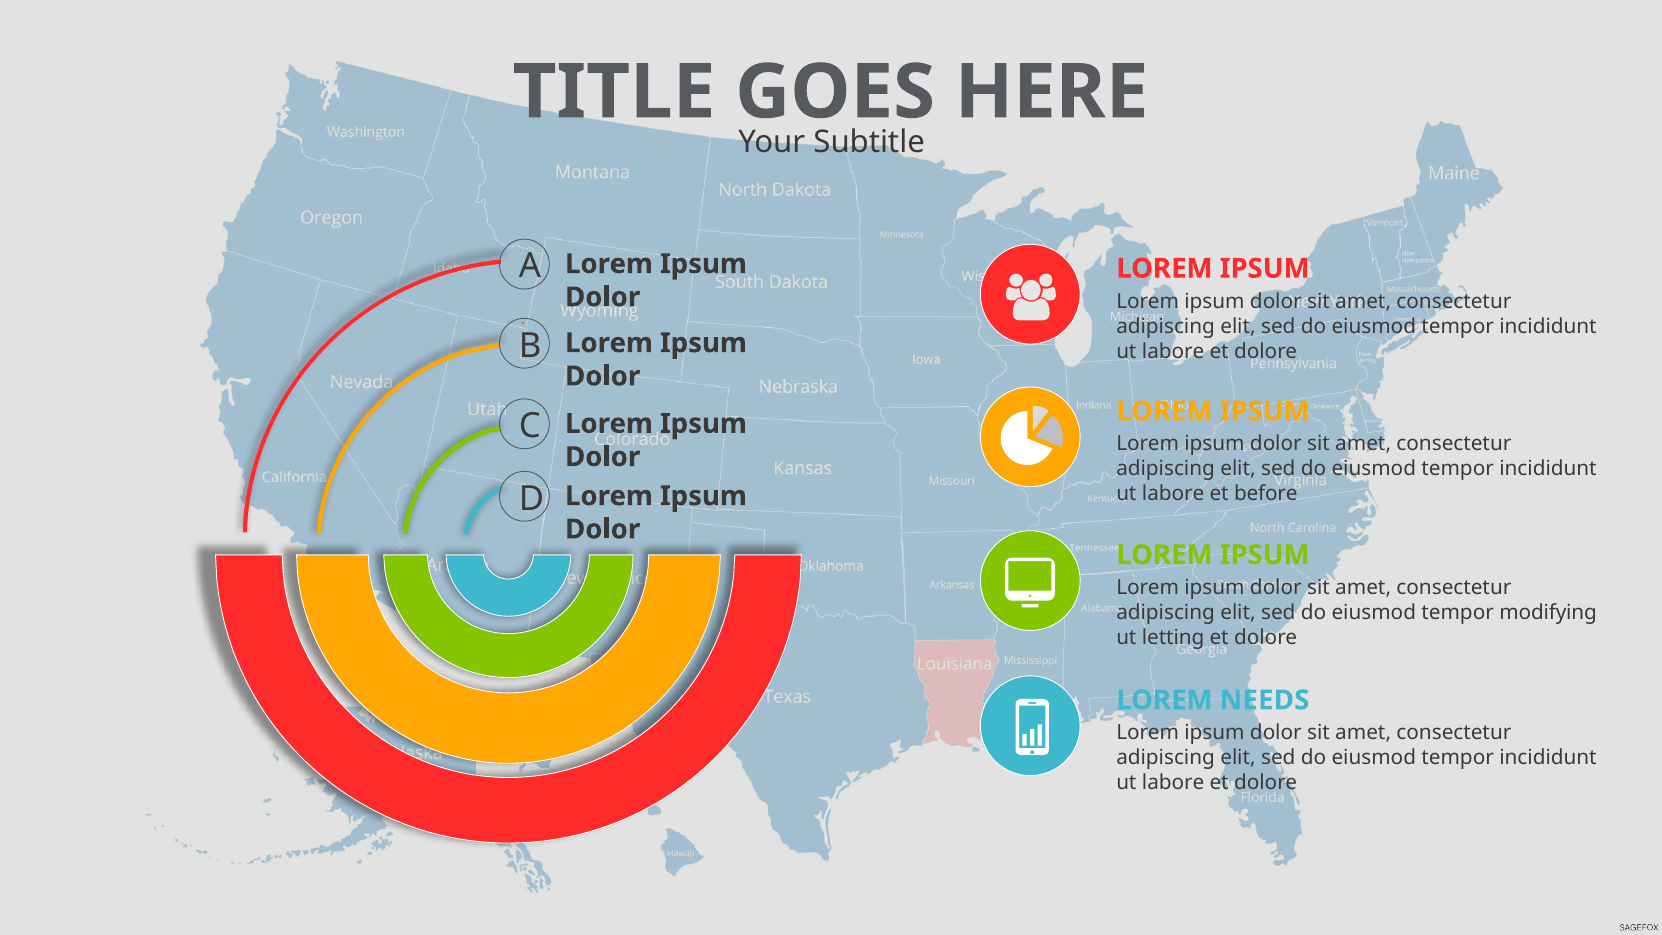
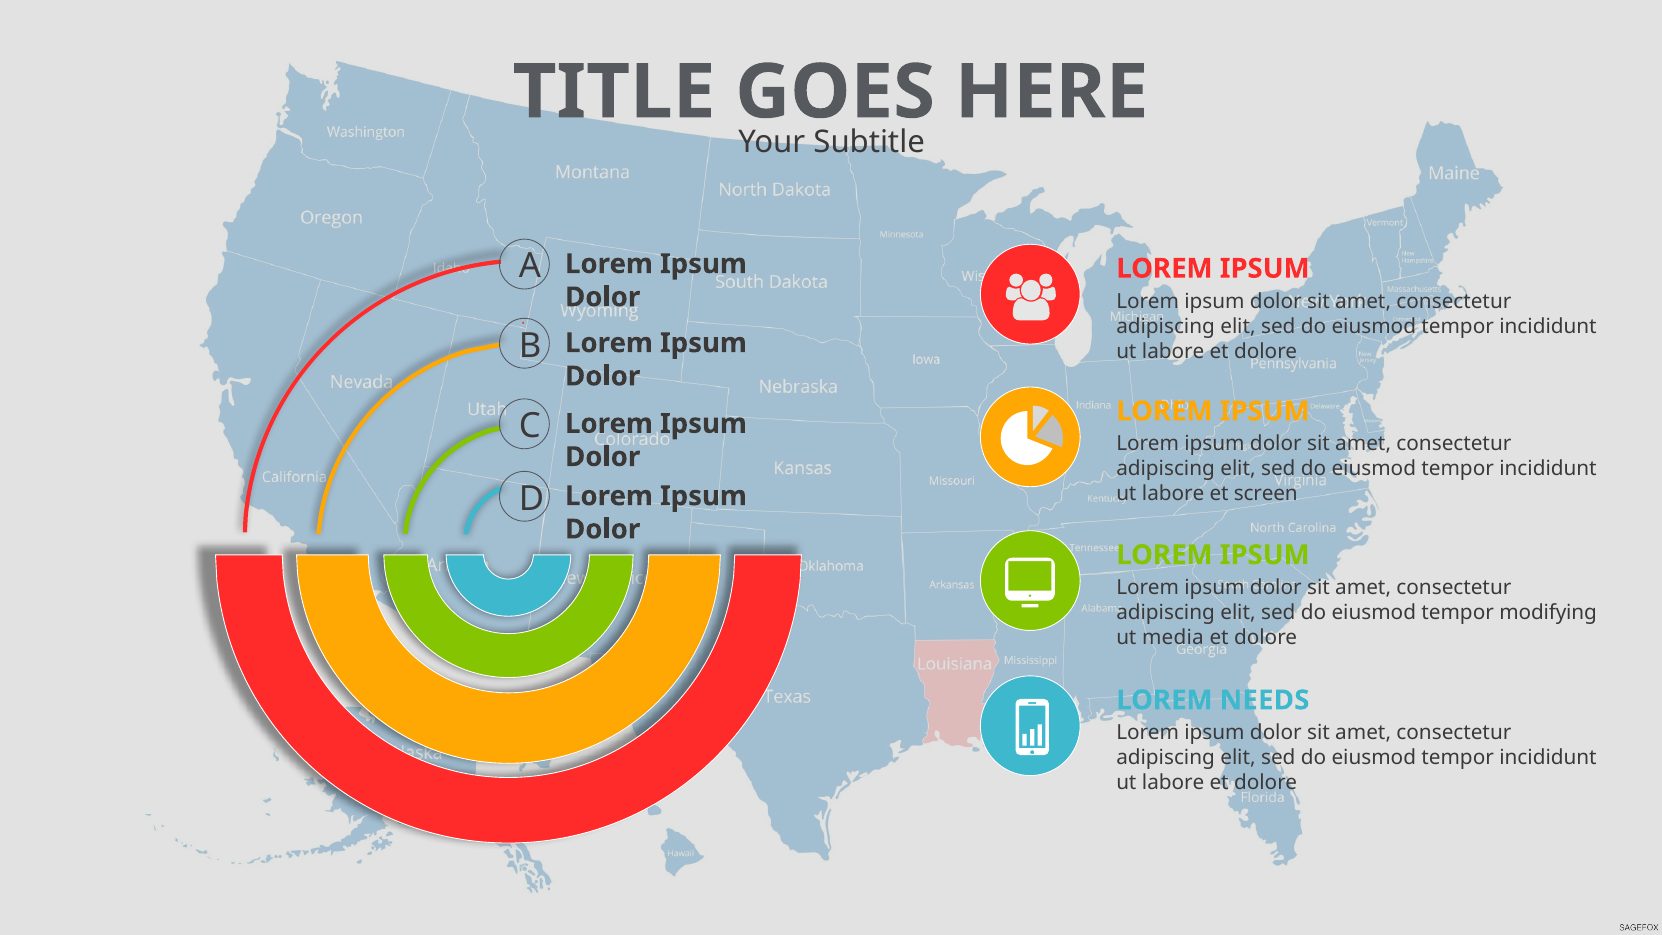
before: before -> screen
letting: letting -> media
